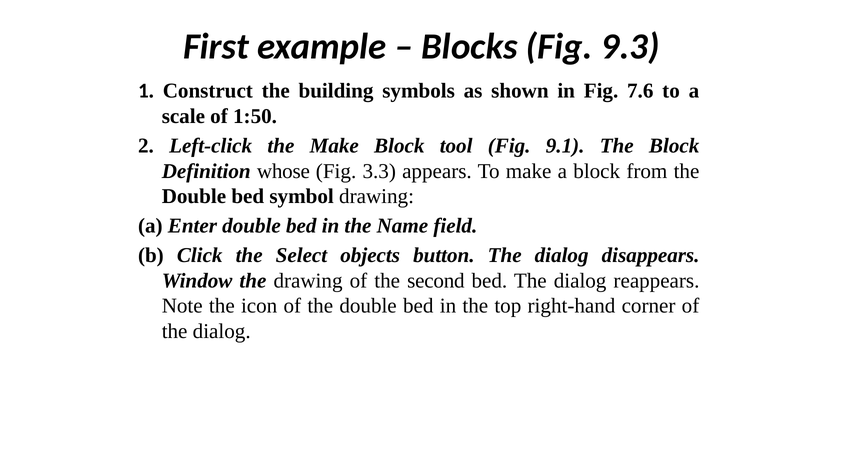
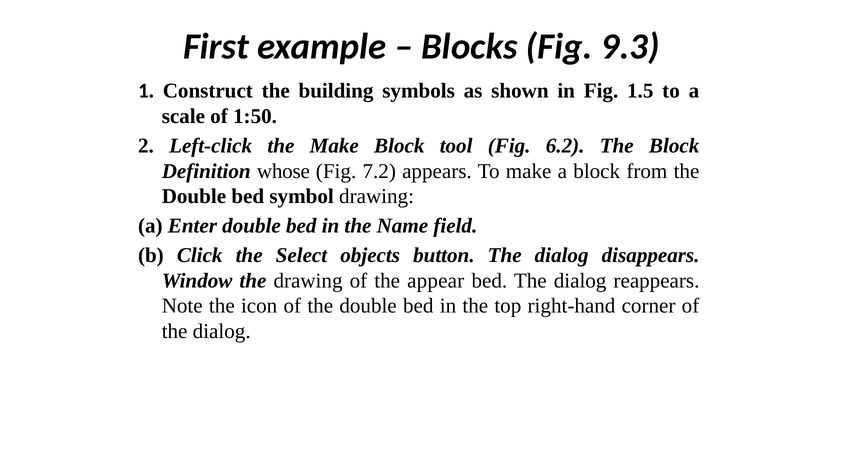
7.6: 7.6 -> 1.5
9.1: 9.1 -> 6.2
3.3: 3.3 -> 7.2
second: second -> appear
